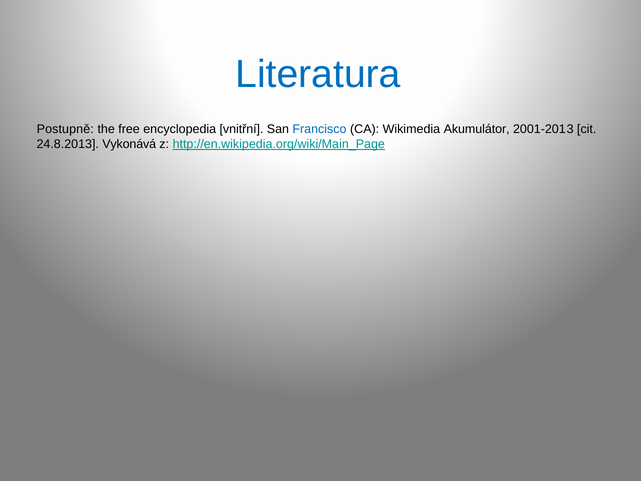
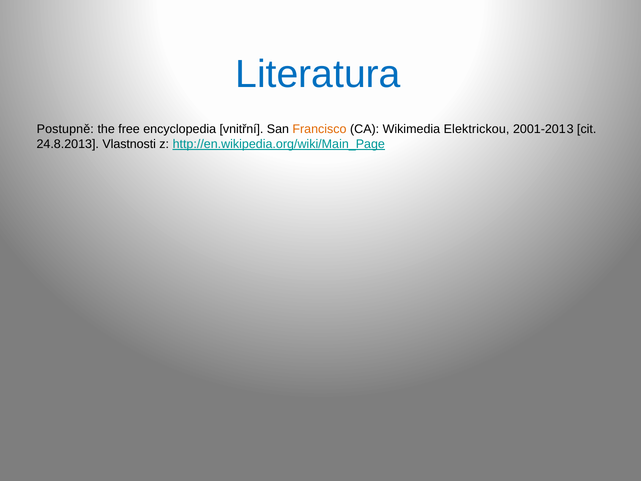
Francisco colour: blue -> orange
Akumulátor: Akumulátor -> Elektrickou
Vykonává: Vykonává -> Vlastnosti
